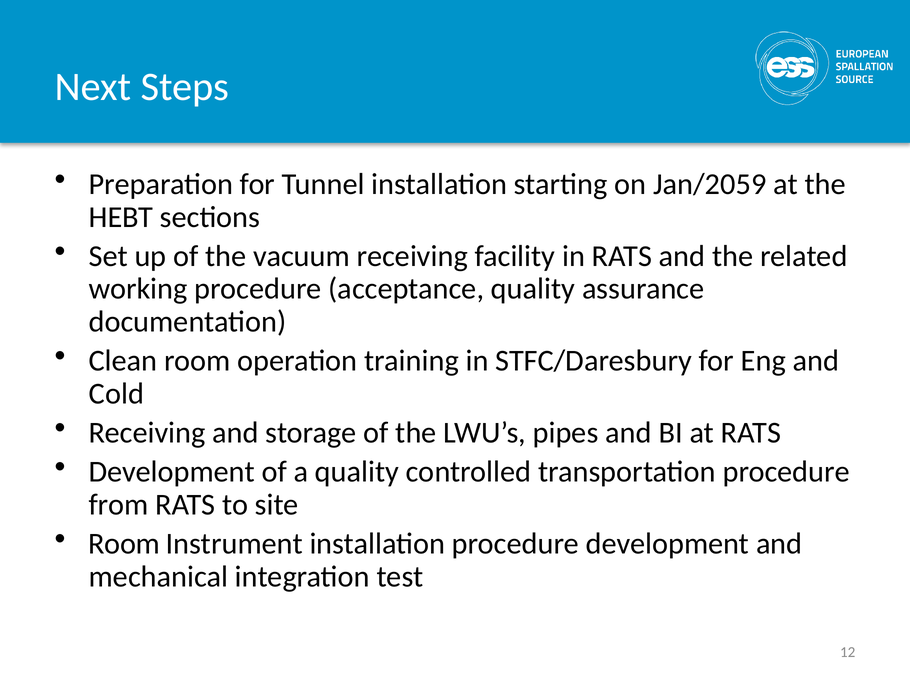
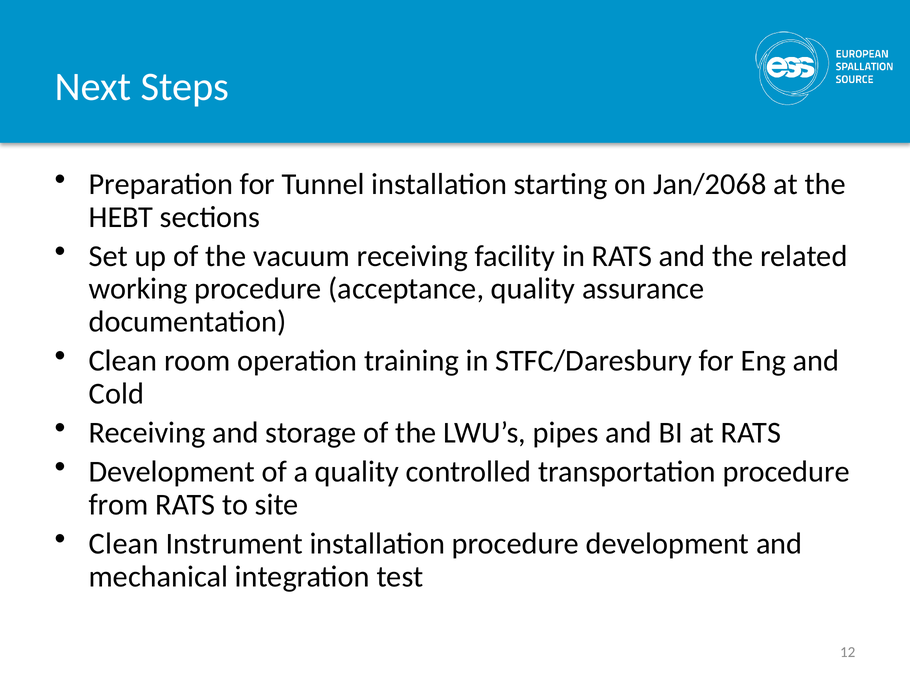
Jan/2059: Jan/2059 -> Jan/2068
Room at (124, 543): Room -> Clean
